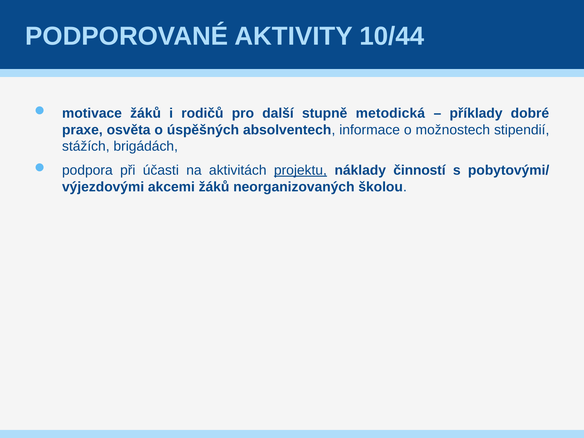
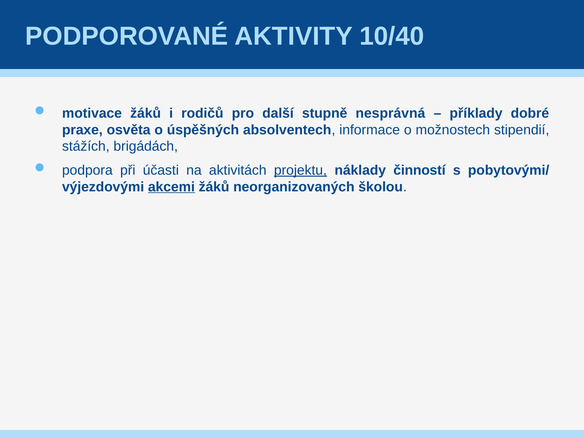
10/44: 10/44 -> 10/40
metodická: metodická -> nesprávná
akcemi underline: none -> present
